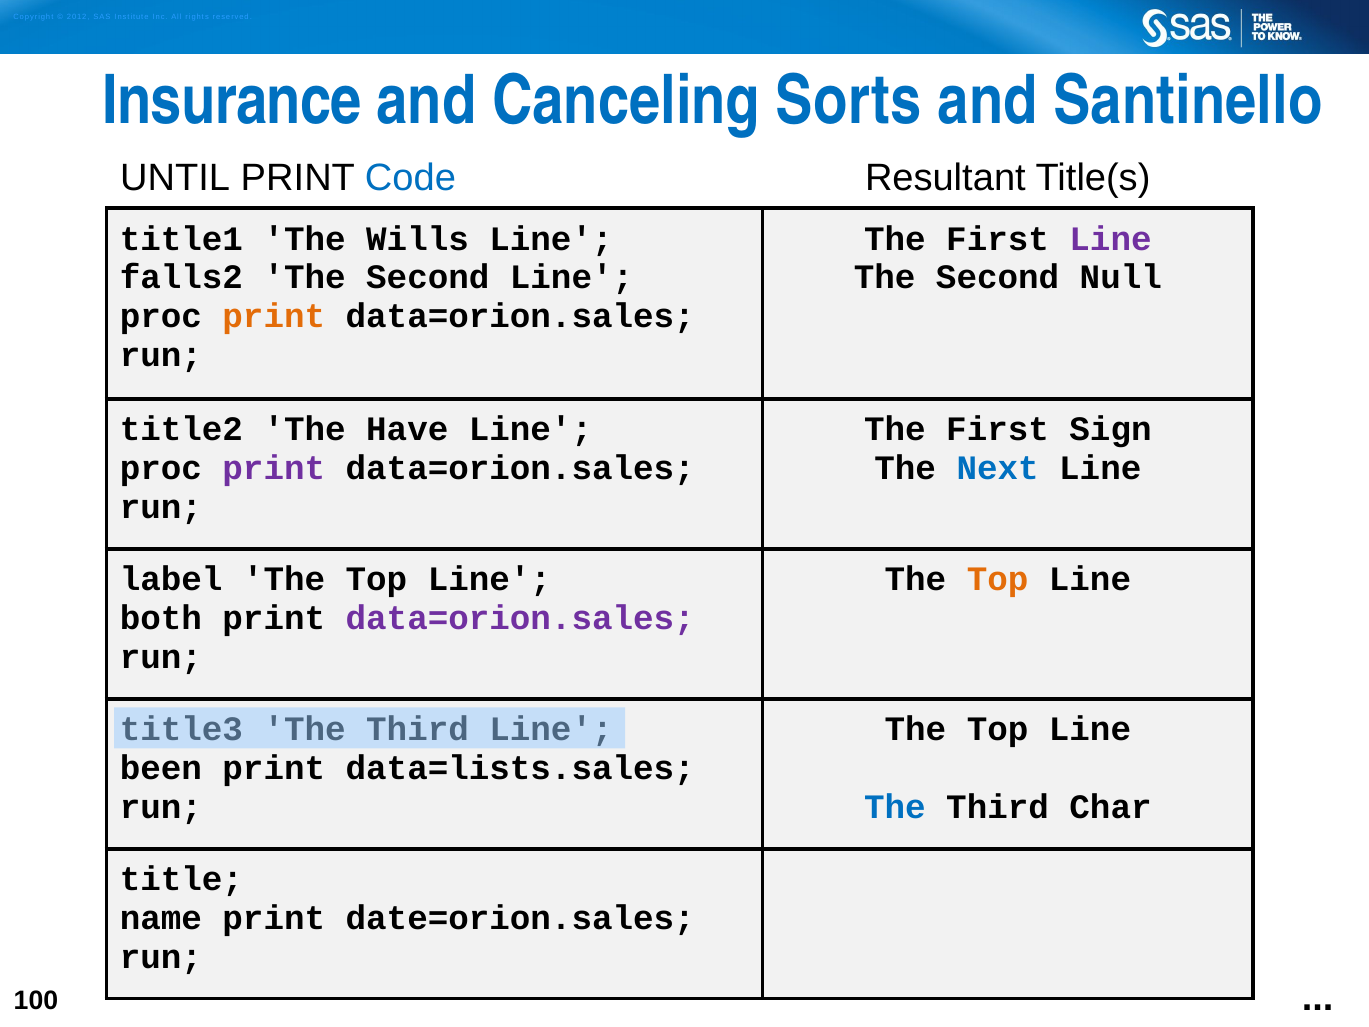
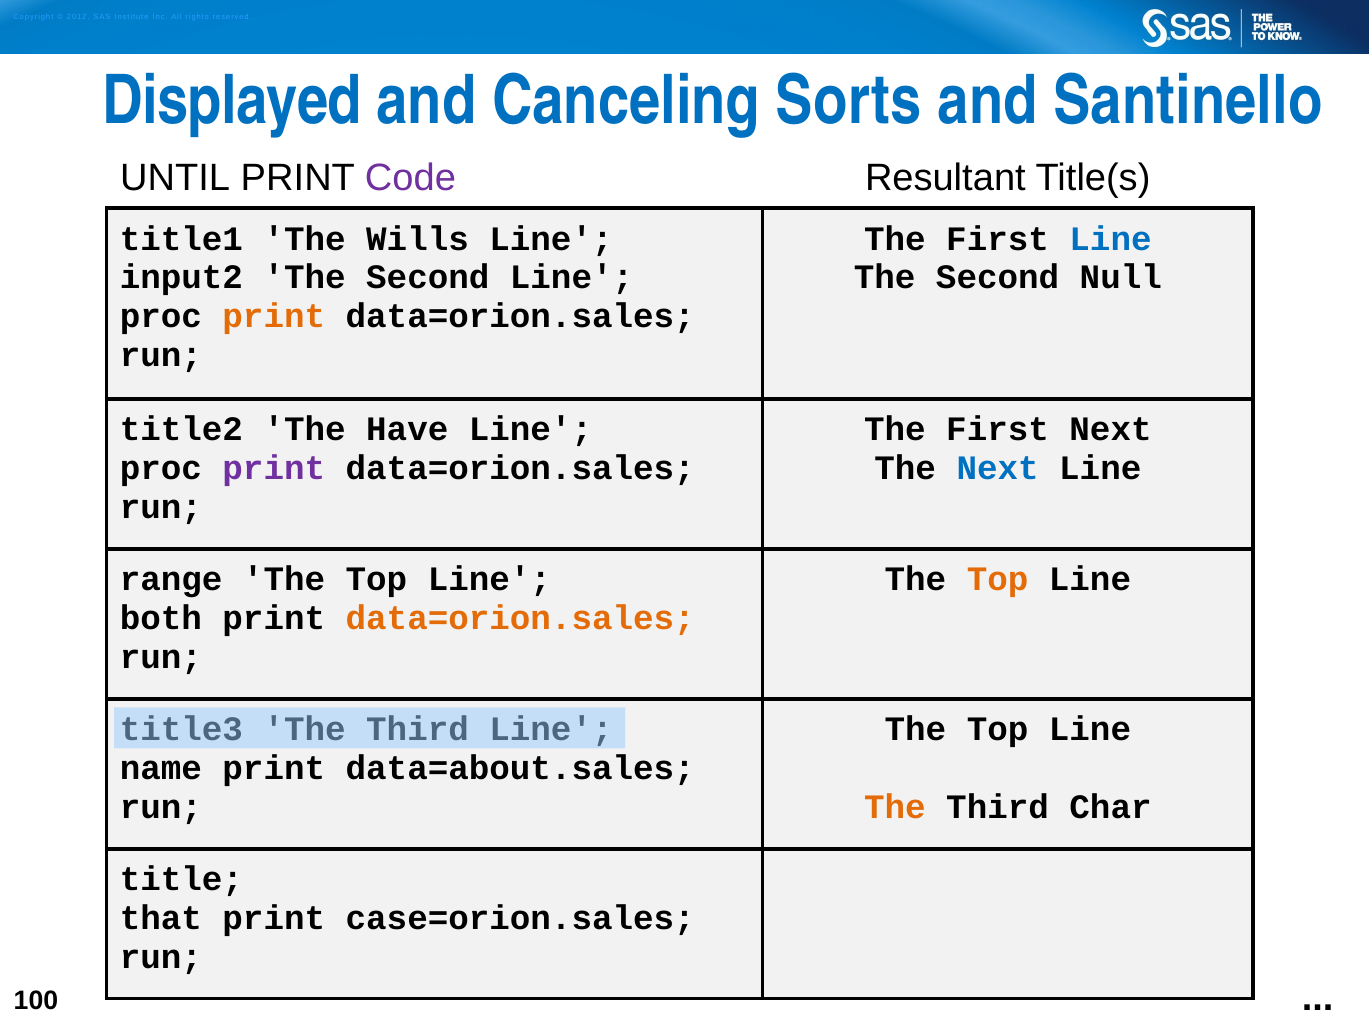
Insurance: Insurance -> Displayed
Code colour: blue -> purple
Line at (1111, 239) colour: purple -> blue
falls2: falls2 -> input2
First Sign: Sign -> Next
label: label -> range
data=orion.sales at (520, 618) colour: purple -> orange
been: been -> name
data=lists.sales: data=lists.sales -> data=about.sales
The at (895, 807) colour: blue -> orange
name: name -> that
date=orion.sales: date=orion.sales -> case=orion.sales
